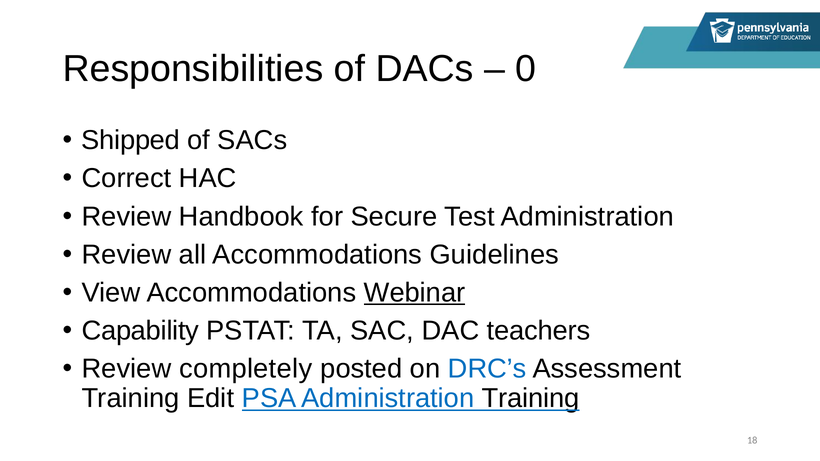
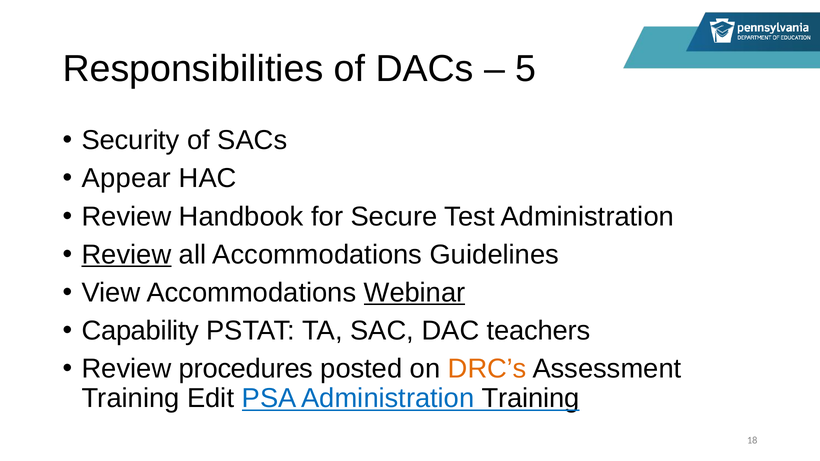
0: 0 -> 5
Shipped: Shipped -> Security
Correct: Correct -> Appear
Review at (127, 255) underline: none -> present
completely: completely -> procedures
DRC’s colour: blue -> orange
